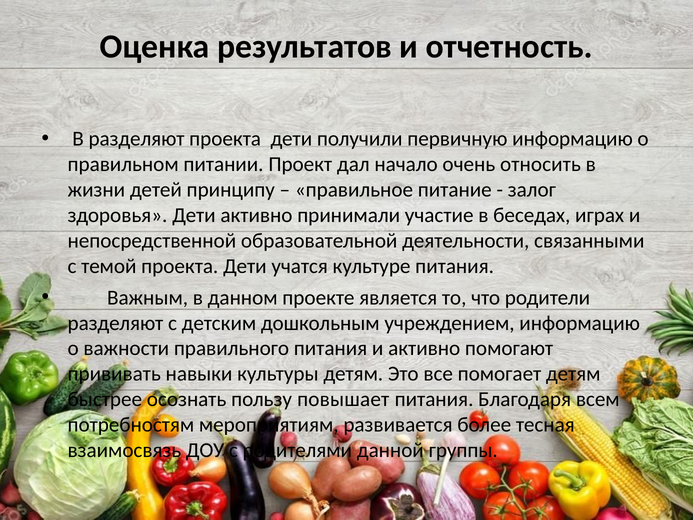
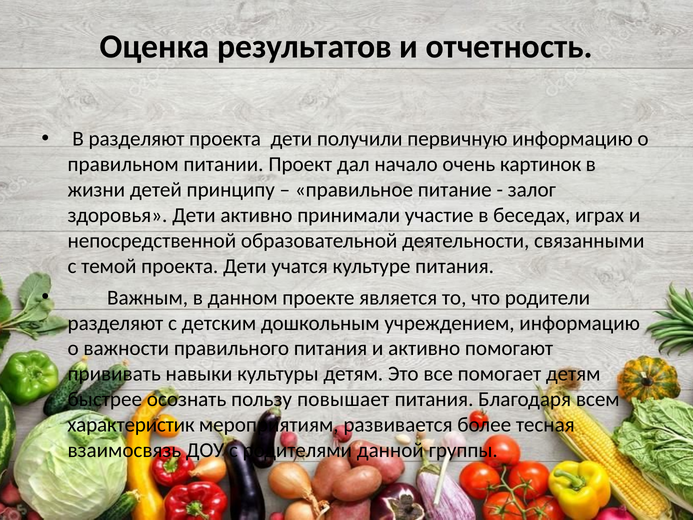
относить: относить -> картинок
потребностям: потребностям -> характеристик
